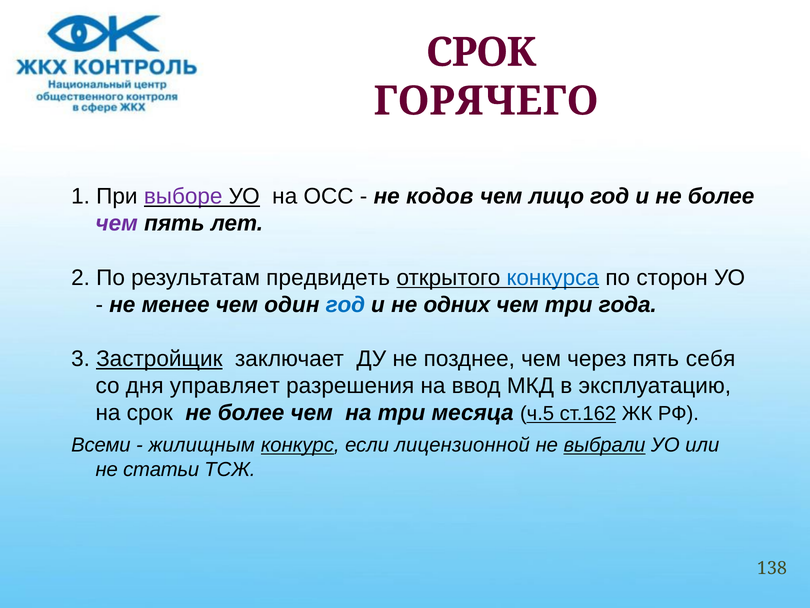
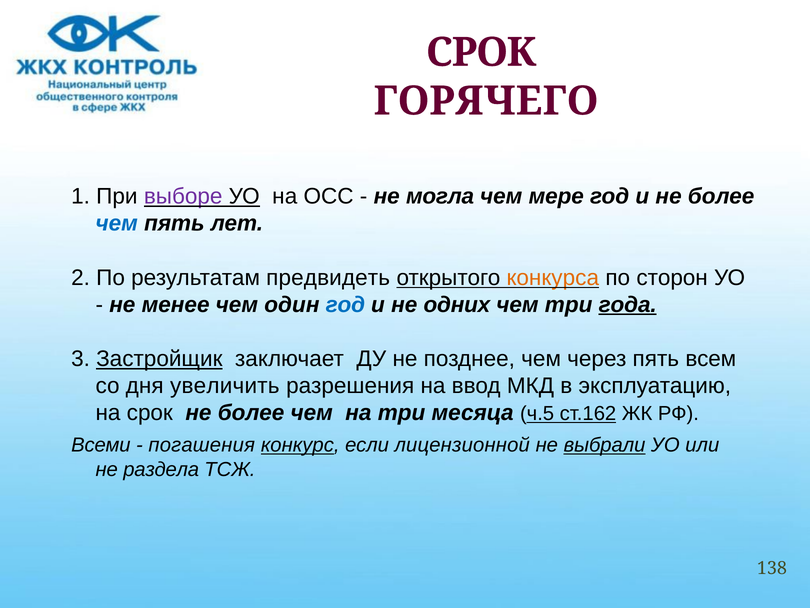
кодов: кодов -> могла
лицо: лицо -> мере
чем at (117, 223) colour: purple -> blue
конкурса colour: blue -> orange
года underline: none -> present
себя: себя -> всем
управляет: управляет -> увеличить
жилищным: жилищным -> погашения
статьи: статьи -> раздела
